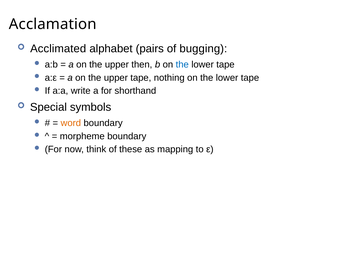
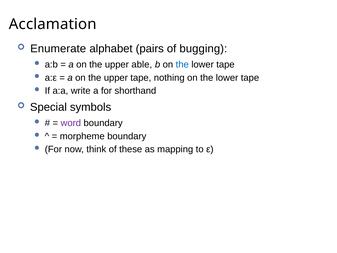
Acclimated: Acclimated -> Enumerate
then: then -> able
word colour: orange -> purple
